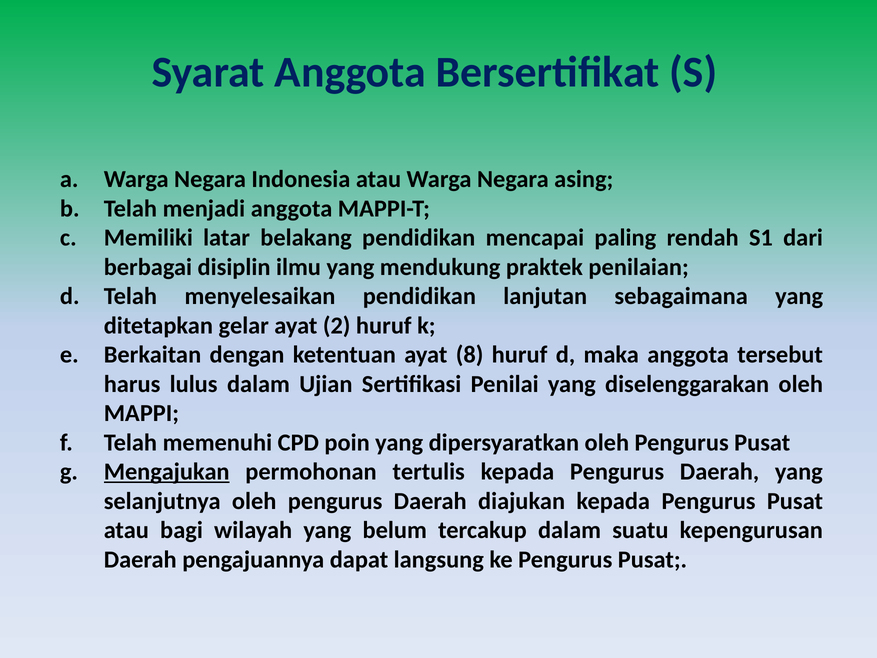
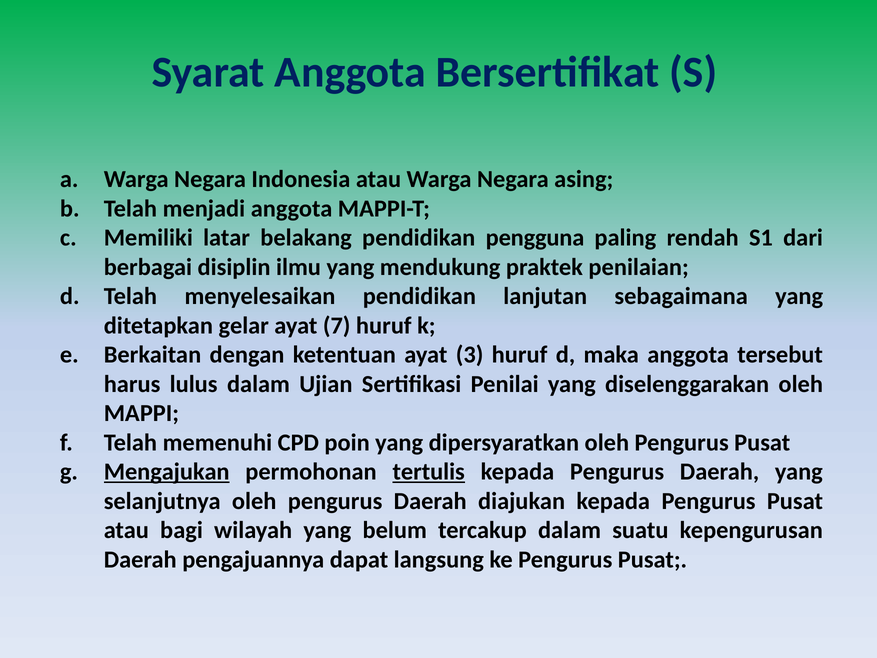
mencapai: mencapai -> pengguna
2: 2 -> 7
8: 8 -> 3
tertulis underline: none -> present
